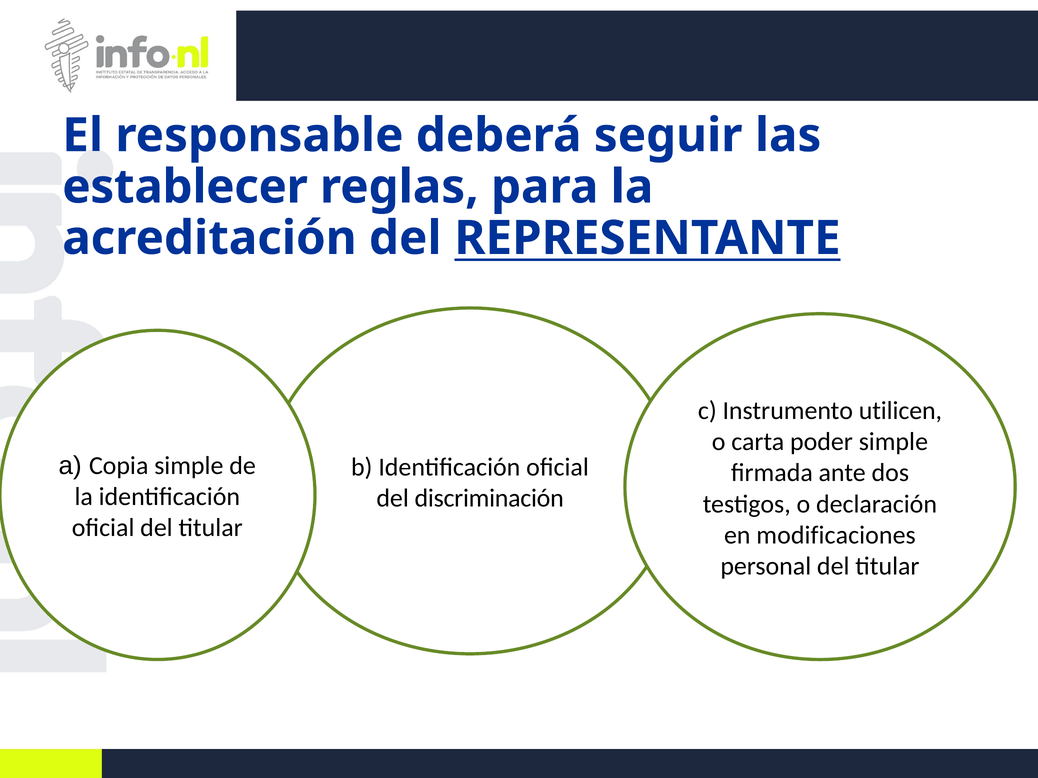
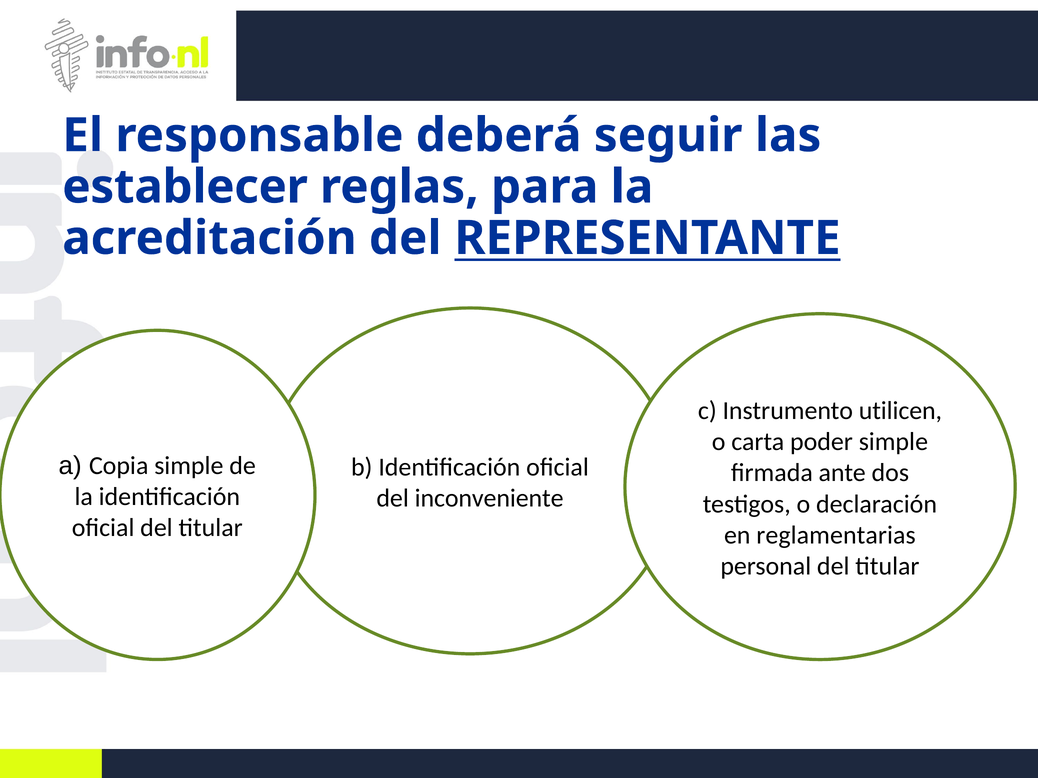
discriminación: discriminación -> inconveniente
modificaciones: modificaciones -> reglamentarias
